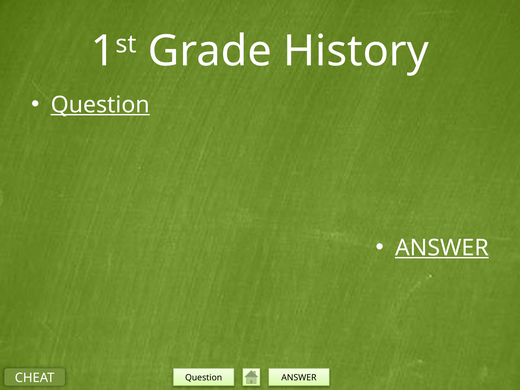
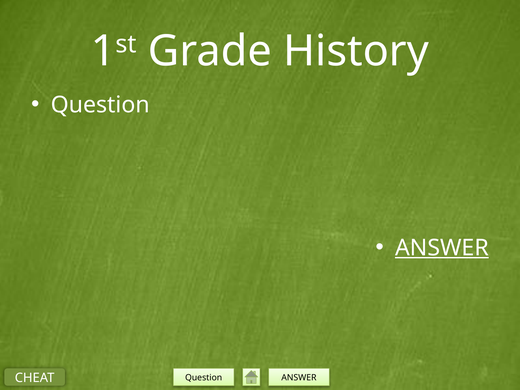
Question at (100, 105) underline: present -> none
